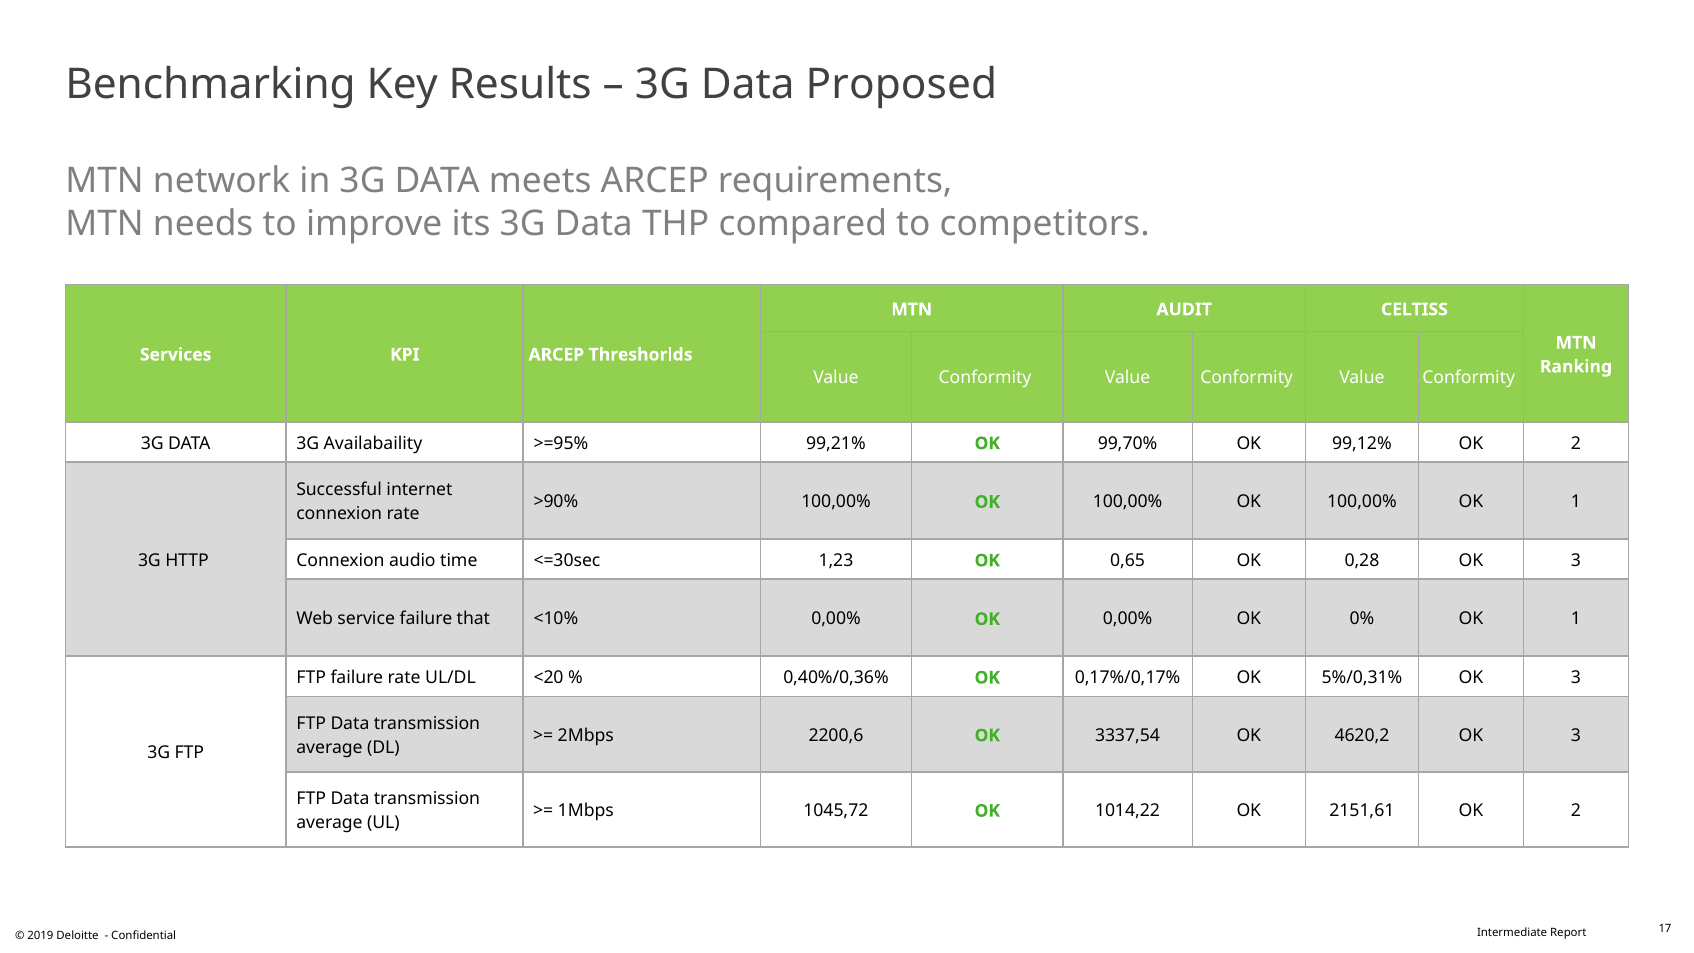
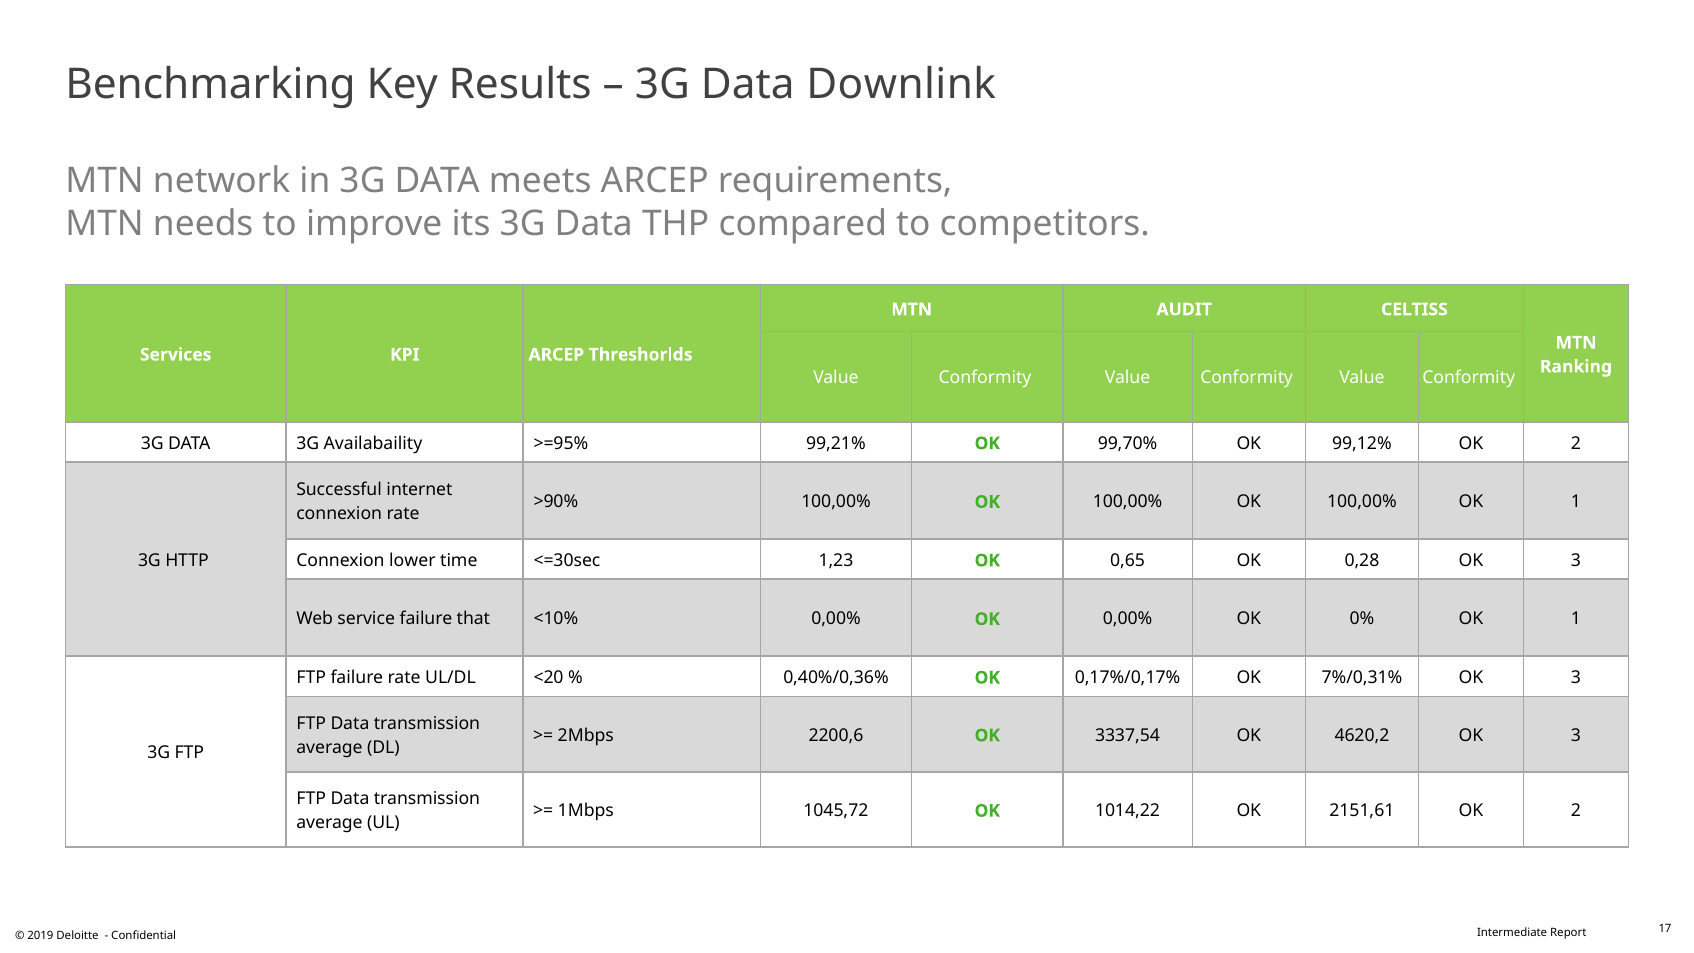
Proposed: Proposed -> Downlink
audio: audio -> lower
5%/0,31%: 5%/0,31% -> 7%/0,31%
